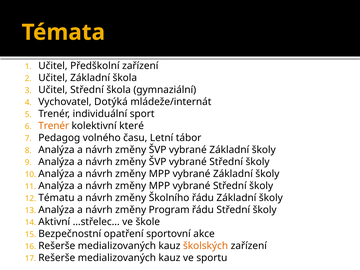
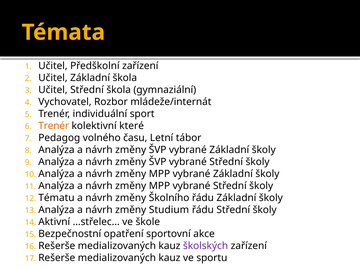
Dotýká: Dotýká -> Rozbor
Program: Program -> Studium
školských colour: orange -> purple
